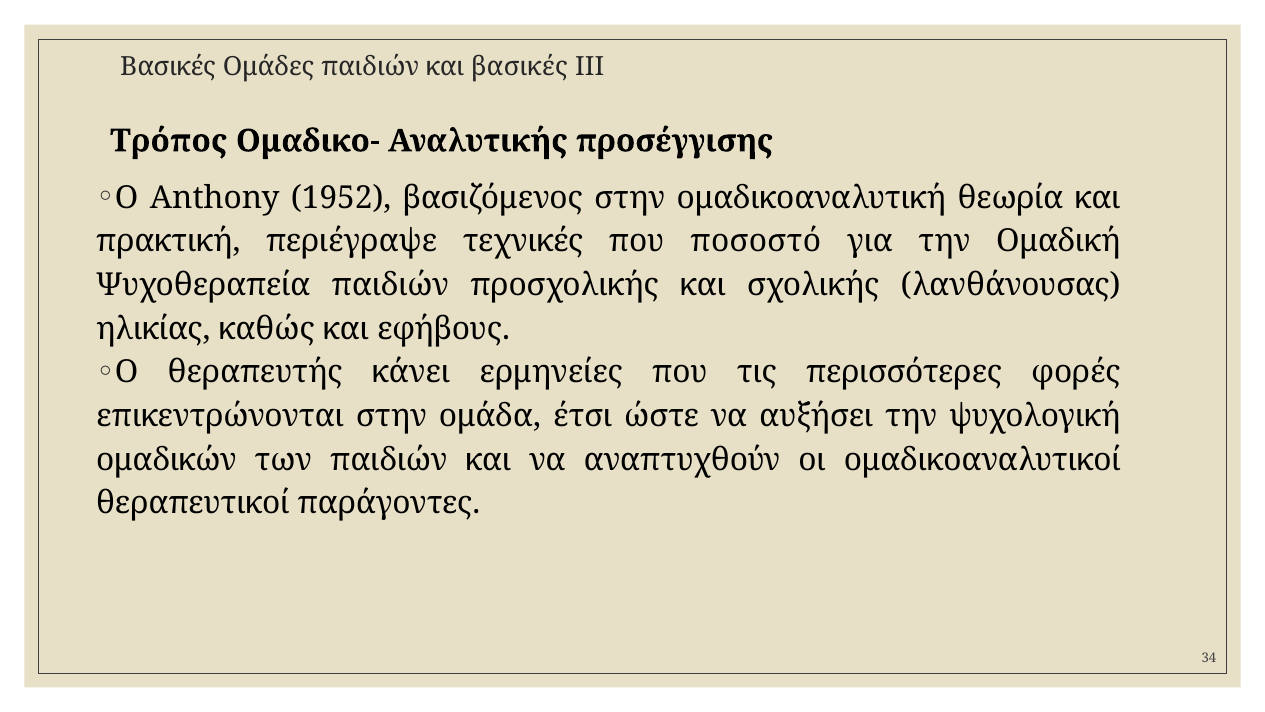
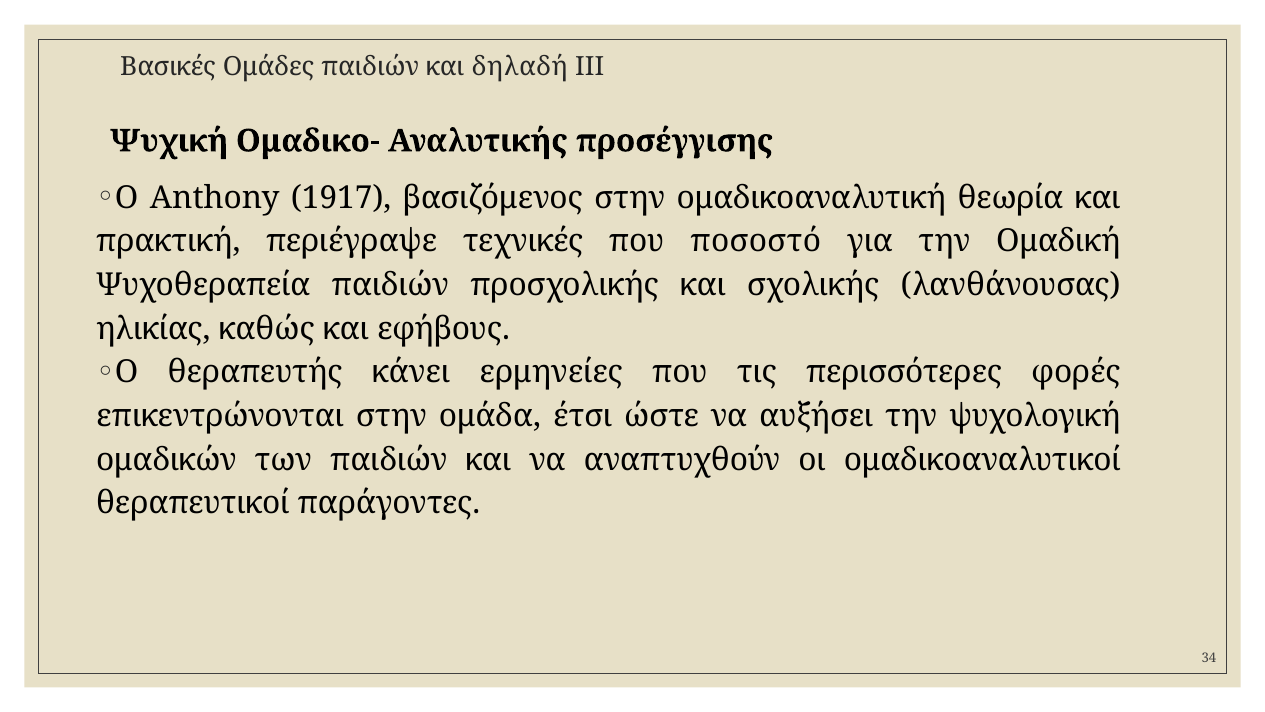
και βασικές: βασικές -> δηλαδή
Τρόπος: Τρόπος -> Ψυχική
1952: 1952 -> 1917
